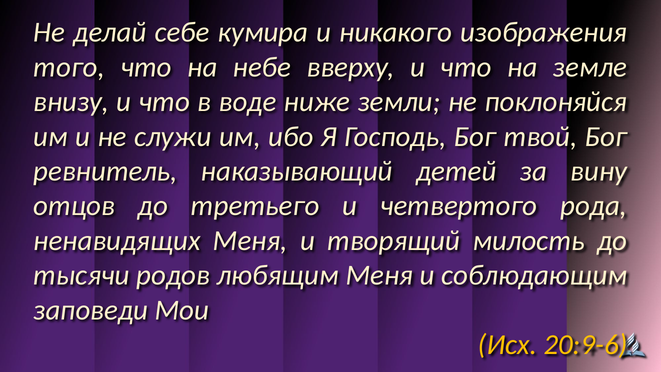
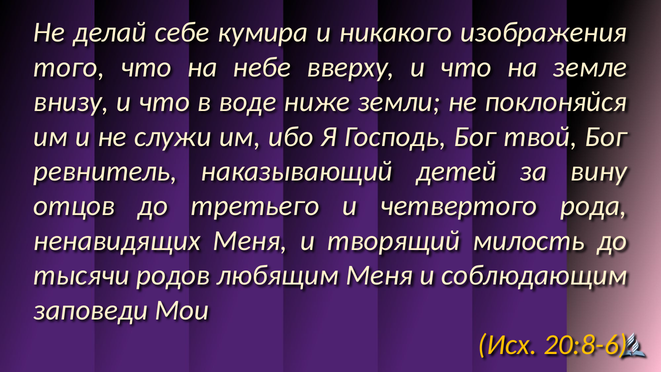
20:9-6: 20:9-6 -> 20:8-6
